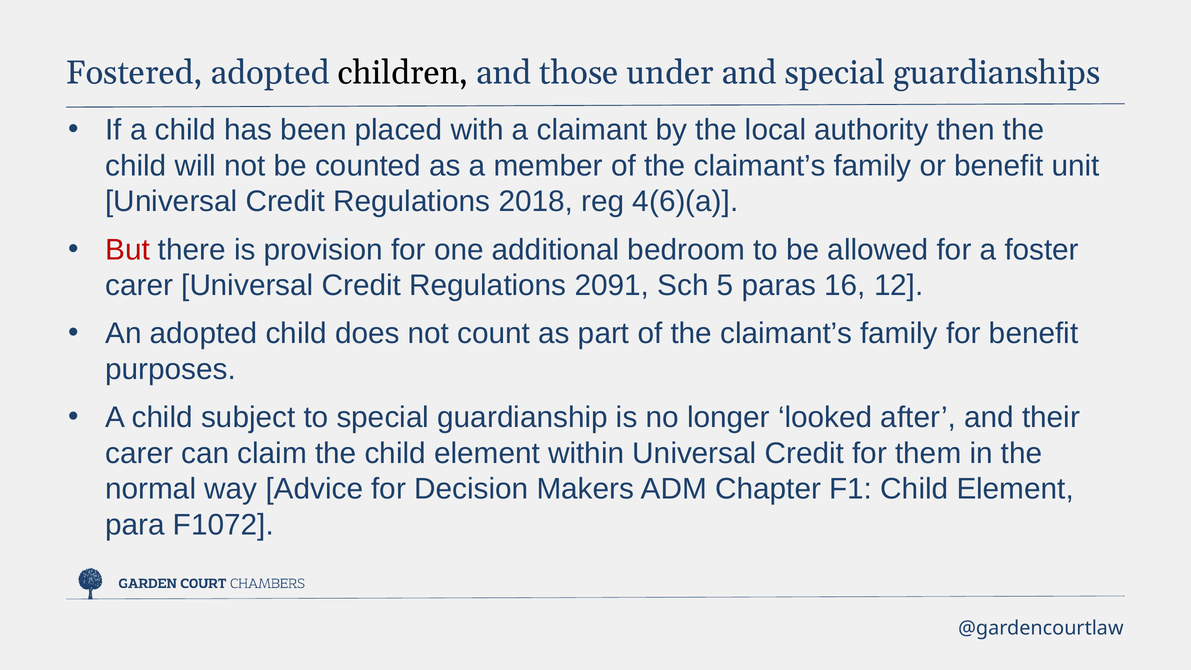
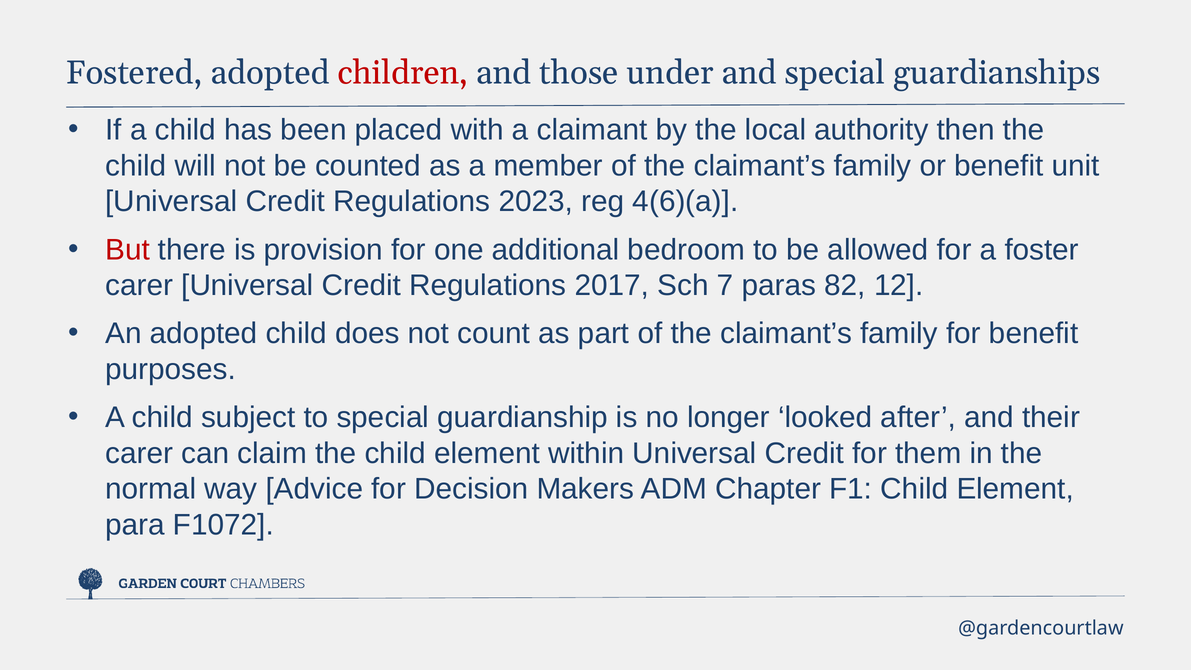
children colour: black -> red
2018: 2018 -> 2023
2091: 2091 -> 2017
5: 5 -> 7
16: 16 -> 82
